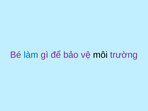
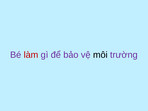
làm colour: blue -> red
